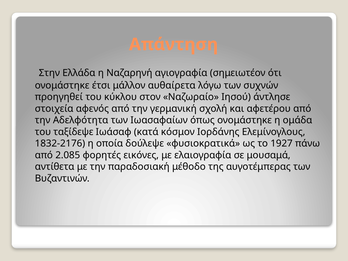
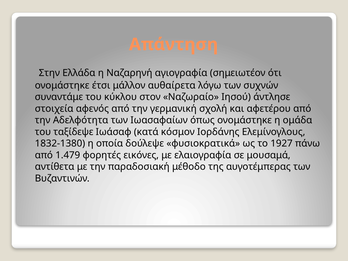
προηγηθεί: προηγηθεί -> συναντάμε
1832-2176: 1832-2176 -> 1832-1380
2.085: 2.085 -> 1.479
